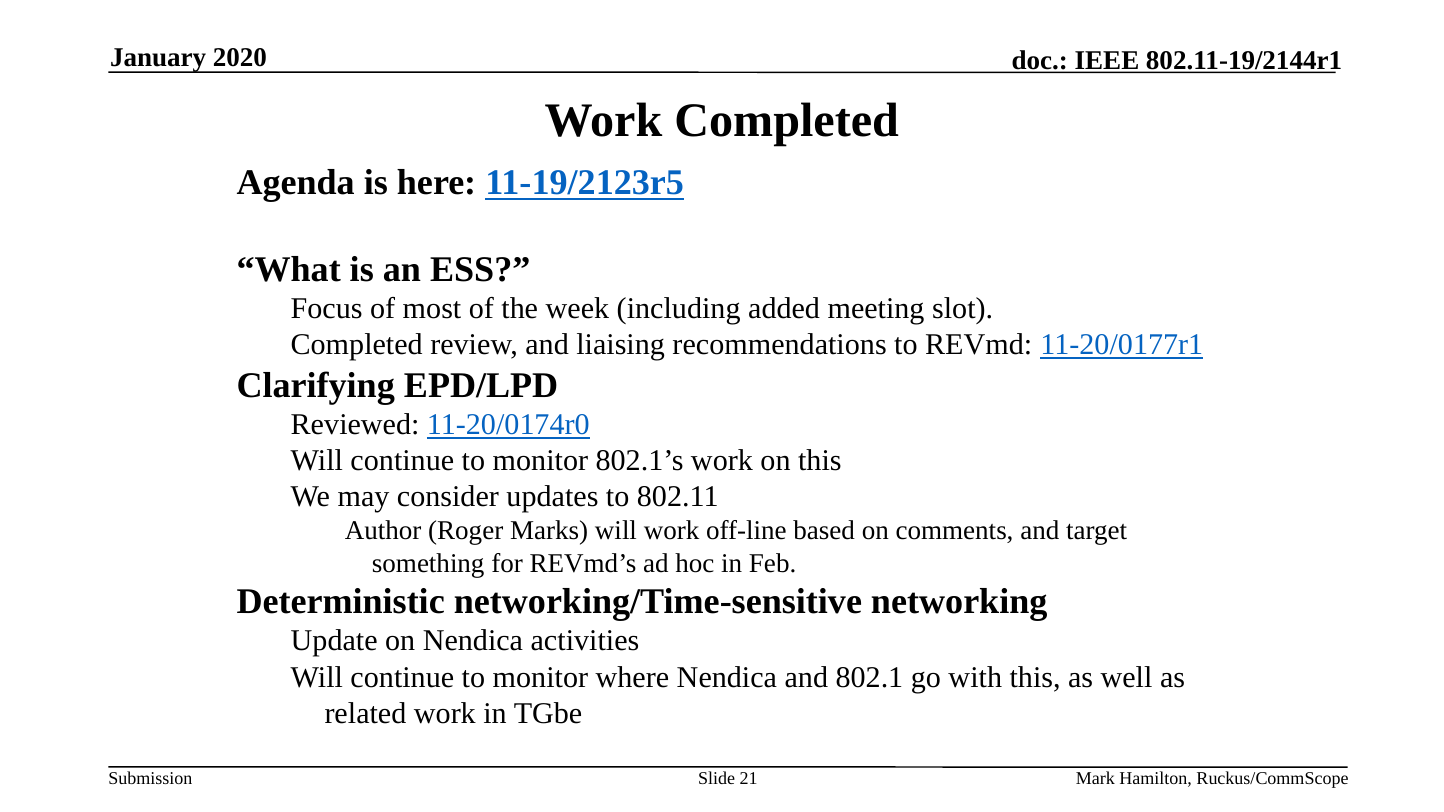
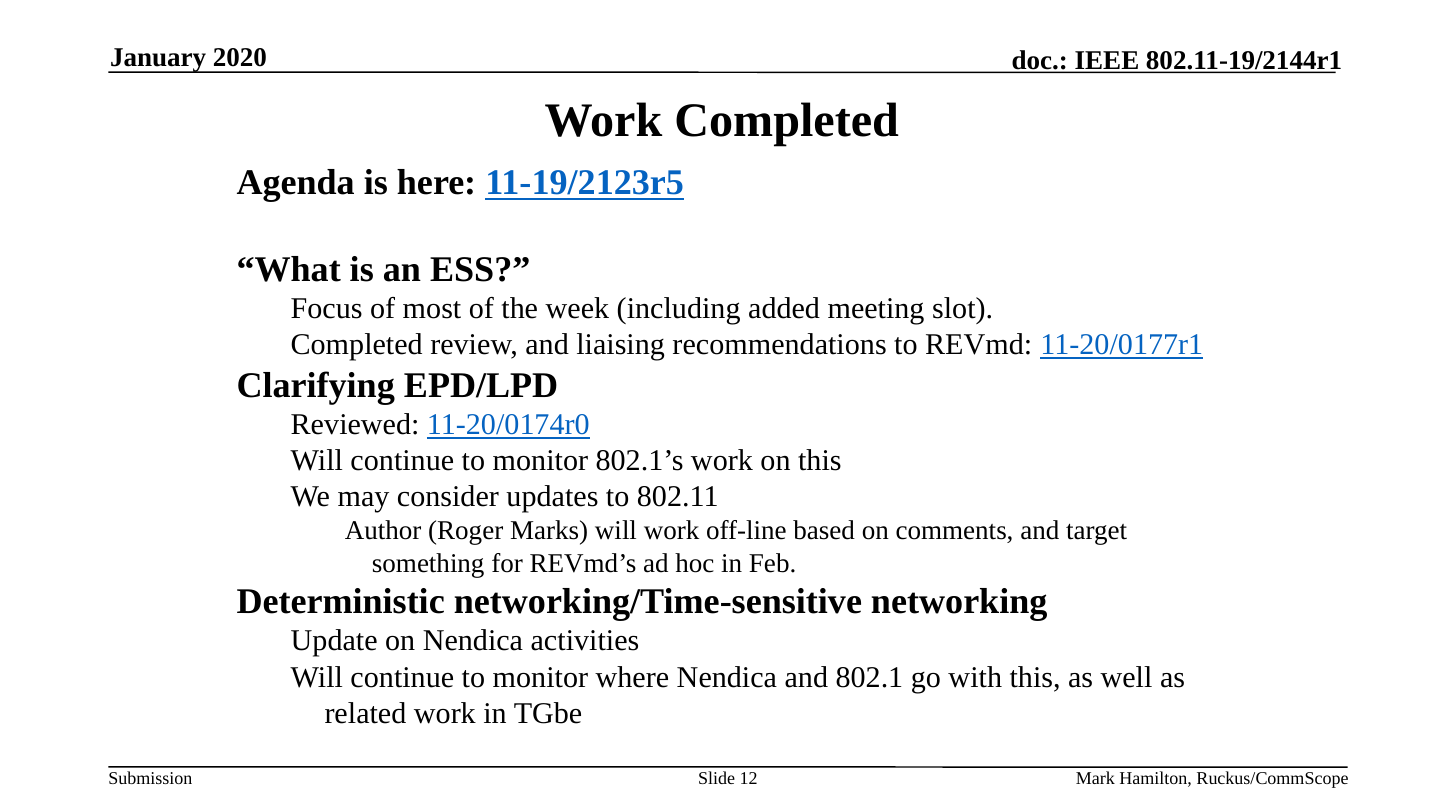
21: 21 -> 12
